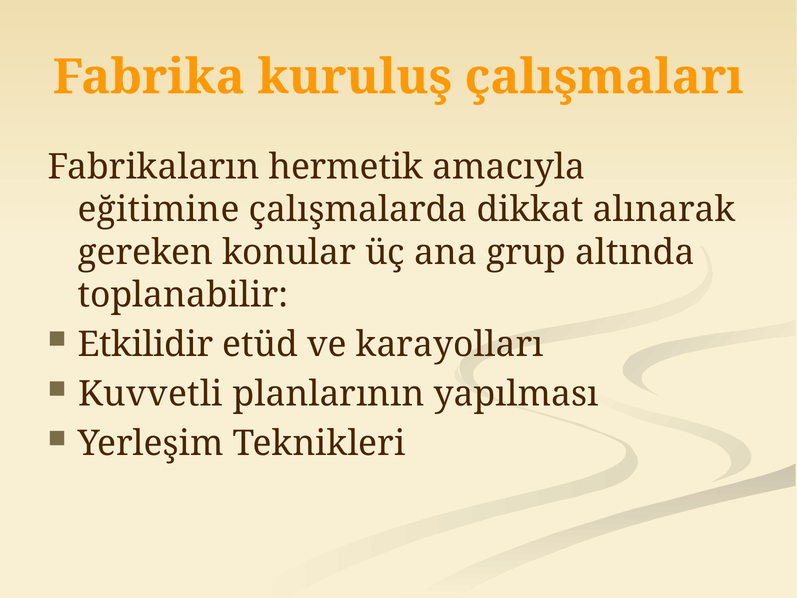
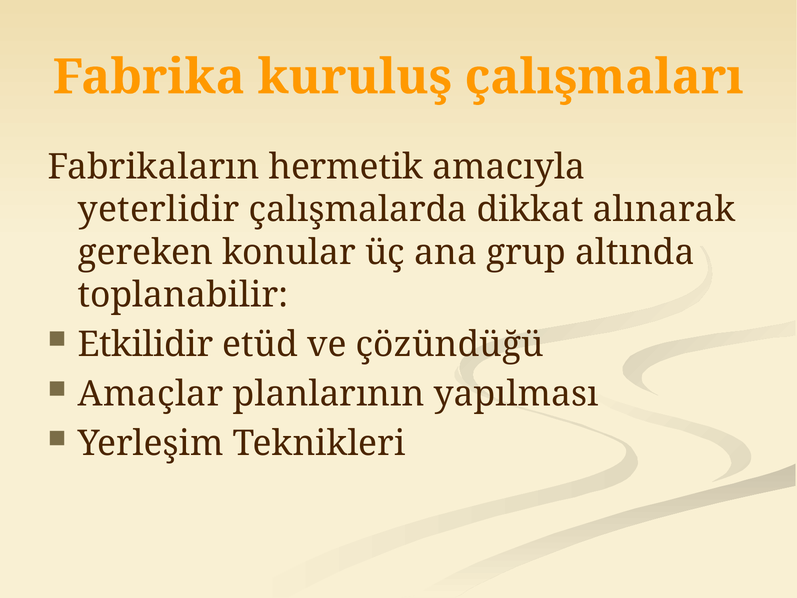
eğitimine: eğitimine -> yeterlidir
karayolları: karayolları -> çözündüğü
Kuvvetli: Kuvvetli -> Amaçlar
